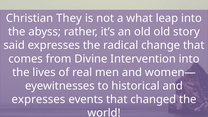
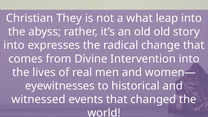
said at (14, 45): said -> into
expresses at (38, 99): expresses -> witnessed
